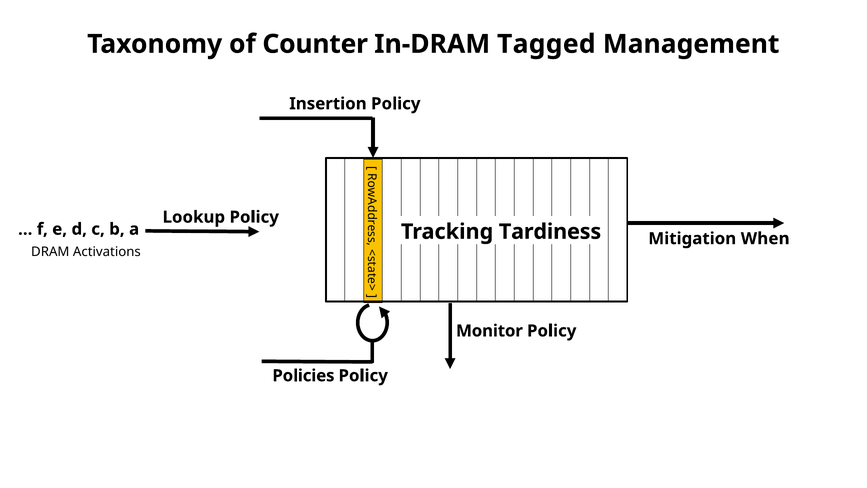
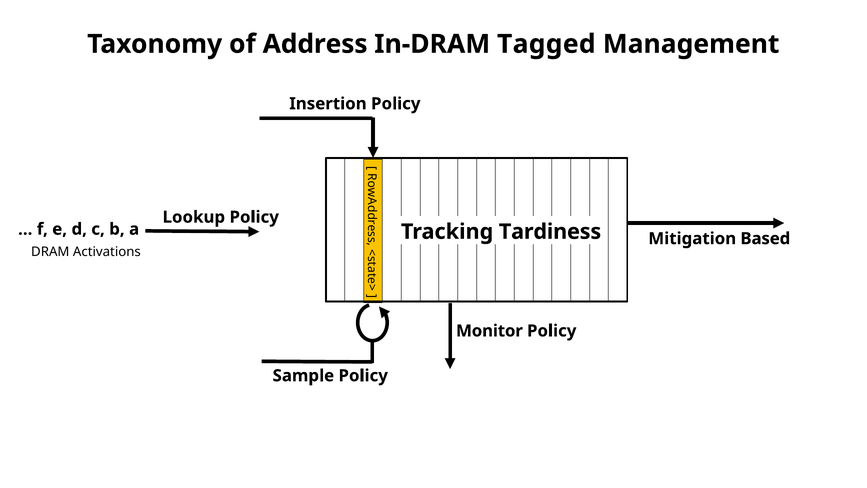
Counter: Counter -> Address
When: When -> Based
Policies: Policies -> Sample
